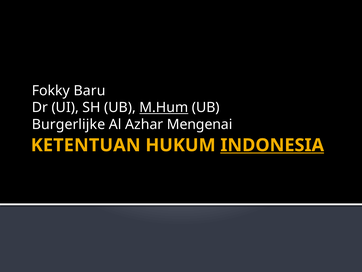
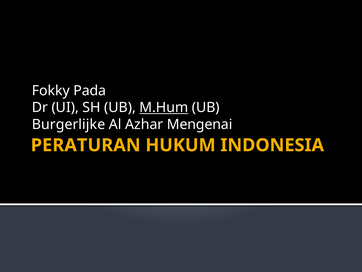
Baru: Baru -> Pada
KETENTUAN: KETENTUAN -> PERATURAN
INDONESIA underline: present -> none
